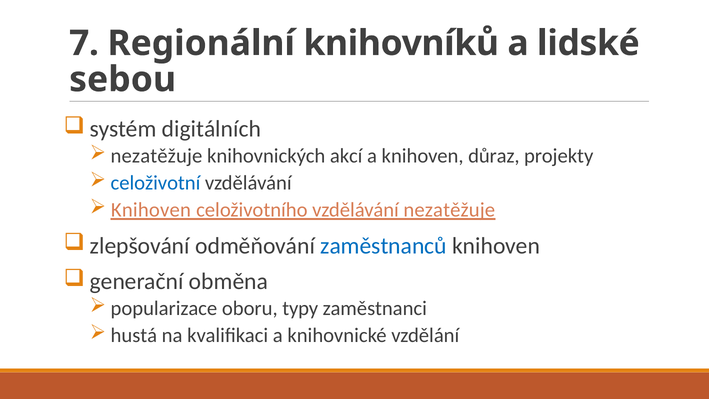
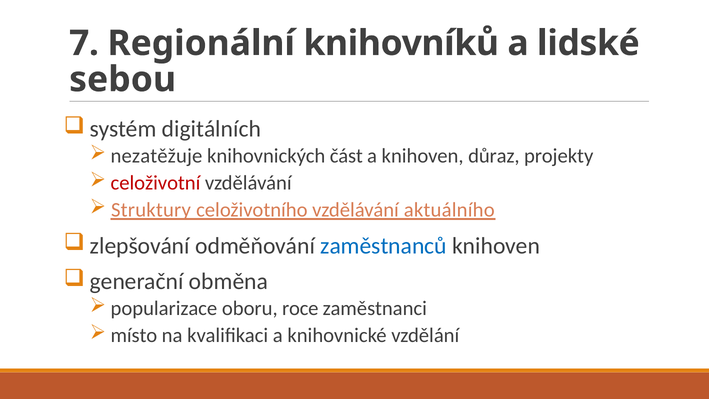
akcí: akcí -> část
celoživotní colour: blue -> red
Knihoven at (151, 210): Knihoven -> Struktury
vzdělávání nezatěžuje: nezatěžuje -> aktuálního
typy: typy -> roce
hustá: hustá -> místo
